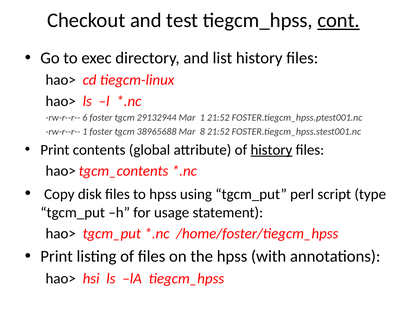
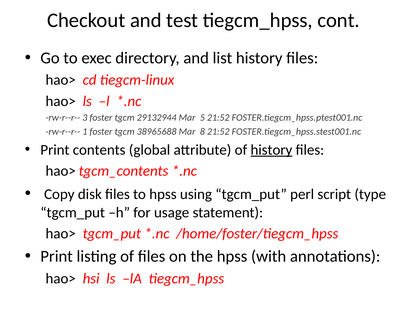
cont underline: present -> none
6: 6 -> 3
Mar 1: 1 -> 5
